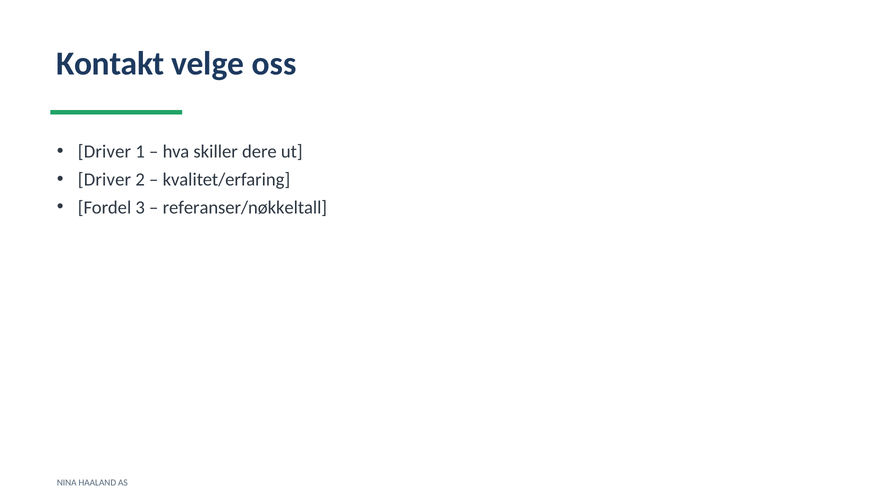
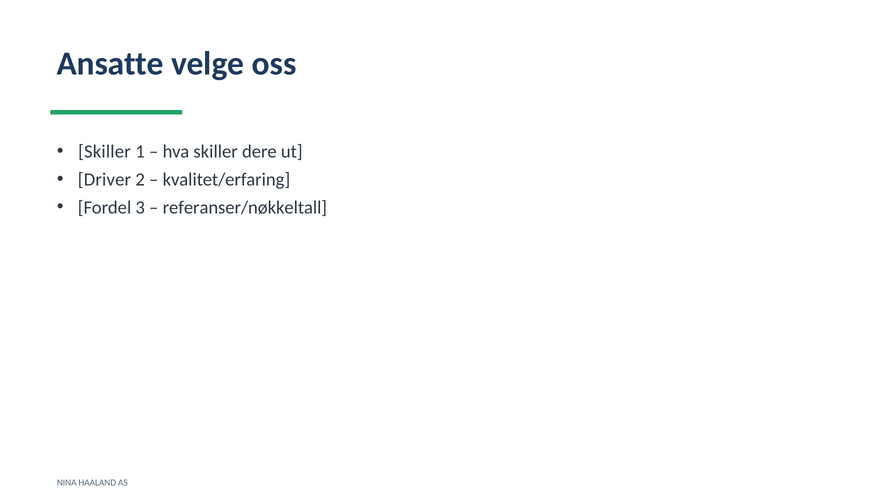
Kontakt: Kontakt -> Ansatte
Driver at (104, 151): Driver -> Skiller
